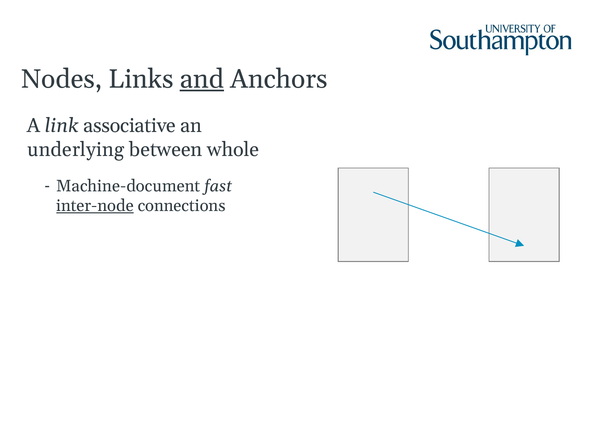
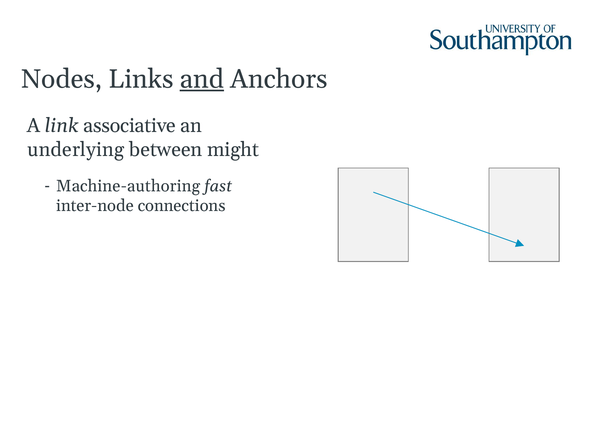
whole: whole -> might
Machine-document: Machine-document -> Machine-authoring
inter-node underline: present -> none
